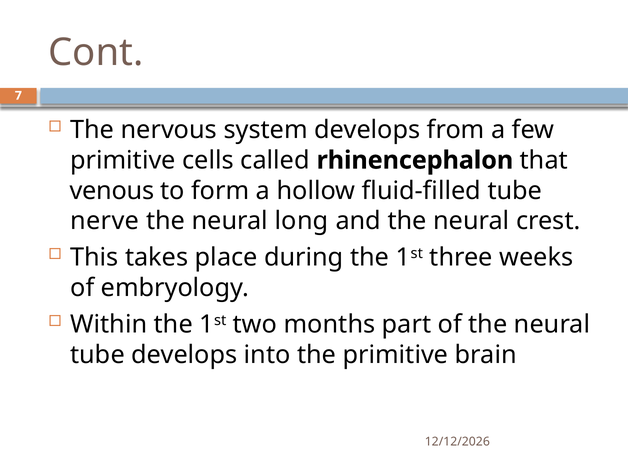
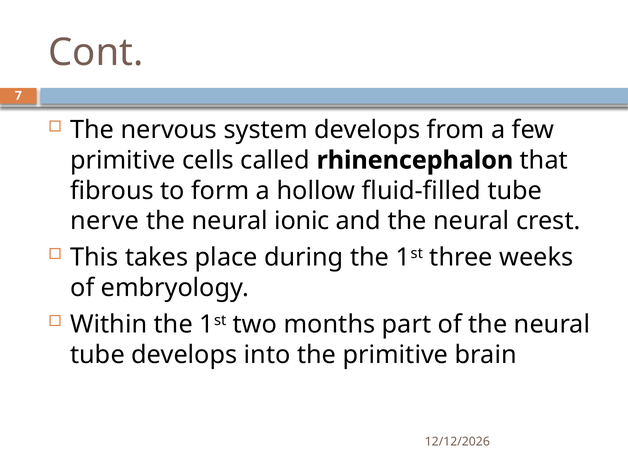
venous: venous -> fibrous
long: long -> ionic
